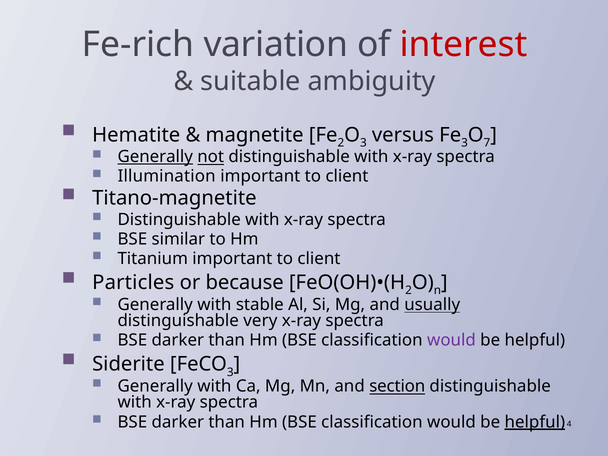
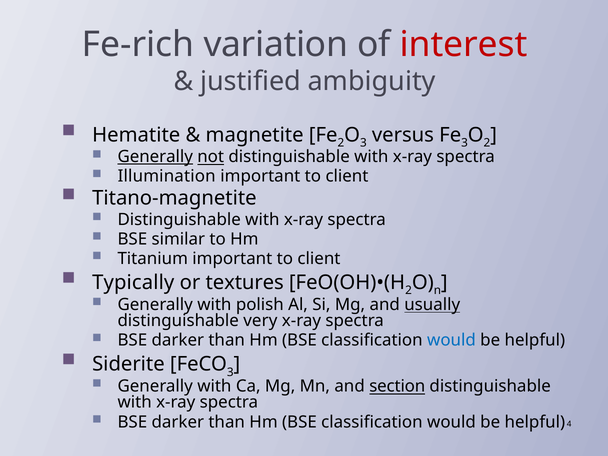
suitable: suitable -> justified
7 at (487, 143): 7 -> 2
Particles: Particles -> Typically
because: because -> textures
stable: stable -> polish
would at (451, 340) colour: purple -> blue
helpful at (535, 422) underline: present -> none
